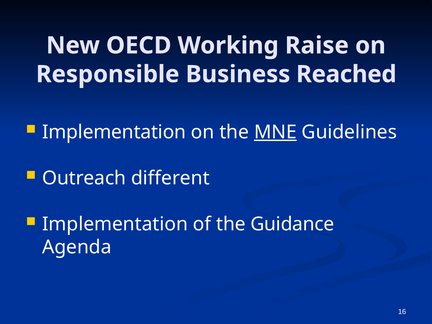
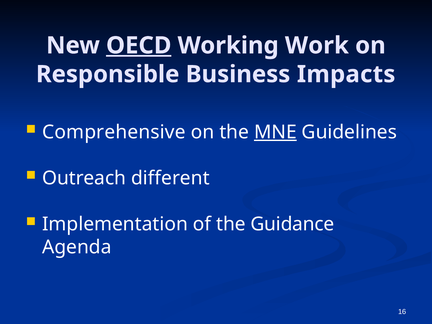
OECD underline: none -> present
Raise: Raise -> Work
Reached: Reached -> Impacts
Implementation at (114, 132): Implementation -> Comprehensive
